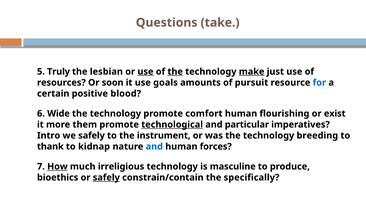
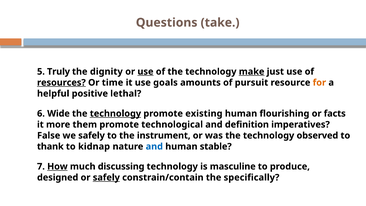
lesbian: lesbian -> dignity
the at (175, 72) underline: present -> none
resources underline: none -> present
soon: soon -> time
for colour: blue -> orange
certain: certain -> helpful
blood: blood -> lethal
technology at (115, 113) underline: none -> present
comfort: comfort -> existing
exist: exist -> facts
technological underline: present -> none
particular: particular -> definition
Intro: Intro -> False
breeding: breeding -> observed
forces: forces -> stable
irreligious: irreligious -> discussing
bioethics: bioethics -> designed
